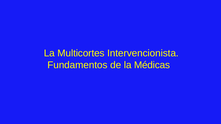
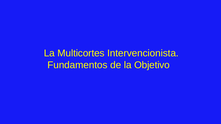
Médicas: Médicas -> Objetivo
